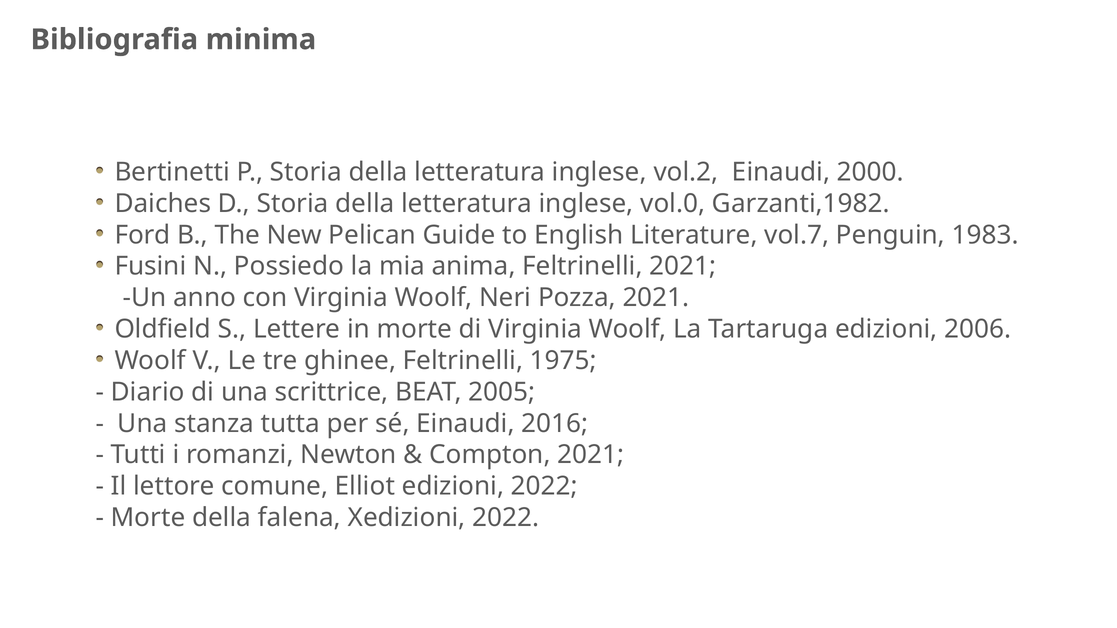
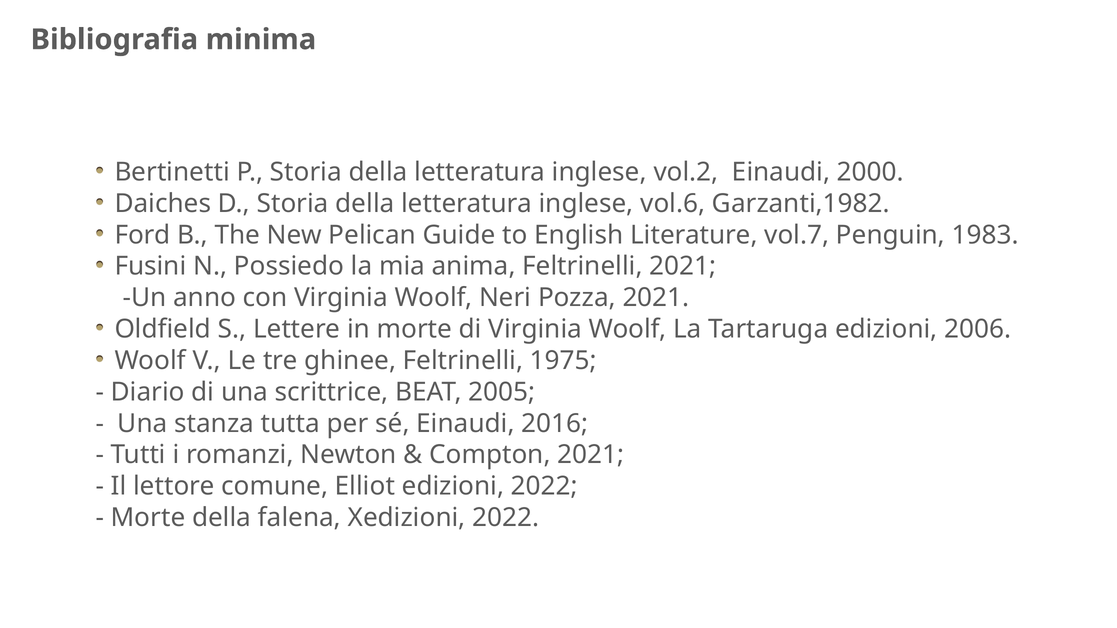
vol.0: vol.0 -> vol.6
